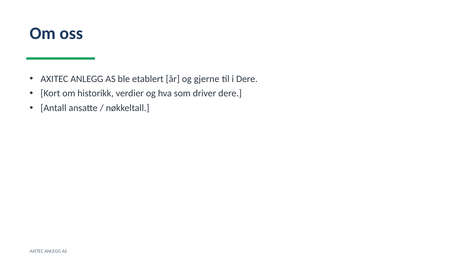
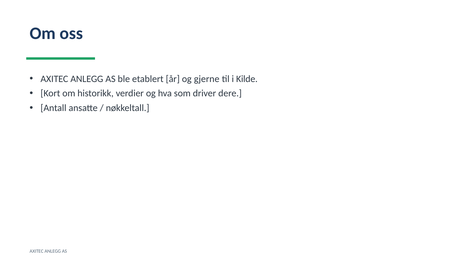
i Dere: Dere -> Kilde
